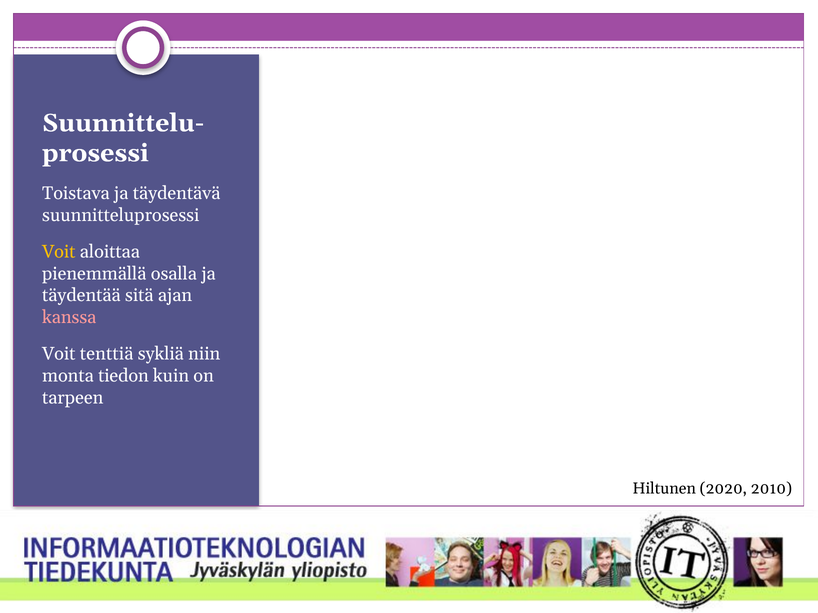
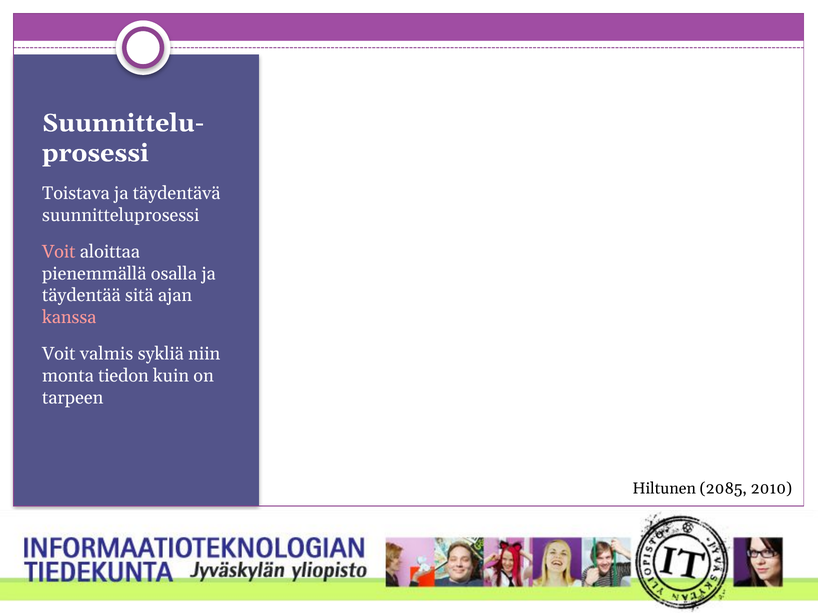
Voit at (59, 252) colour: yellow -> pink
tenttiä: tenttiä -> valmis
2020: 2020 -> 2085
